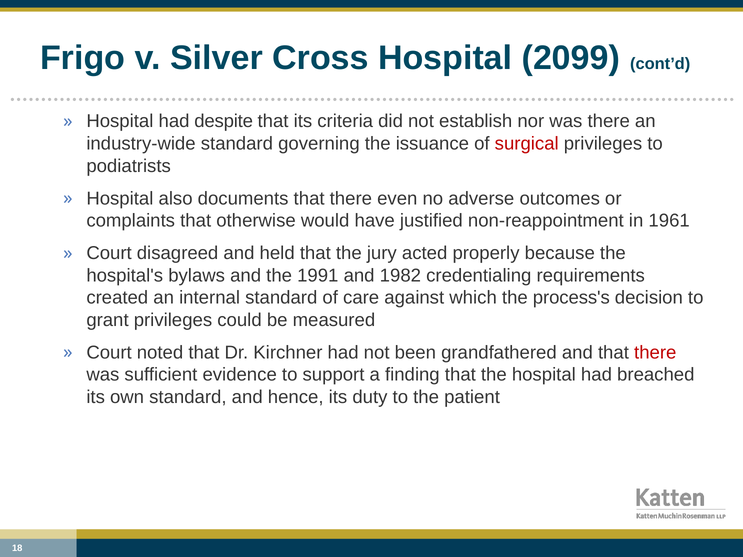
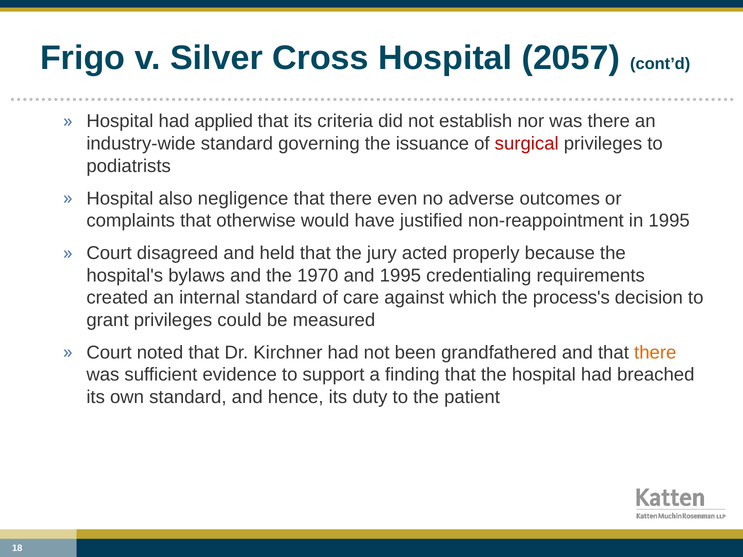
2099: 2099 -> 2057
despite: despite -> applied
documents: documents -> negligence
in 1961: 1961 -> 1995
1991: 1991 -> 1970
and 1982: 1982 -> 1995
there at (655, 353) colour: red -> orange
